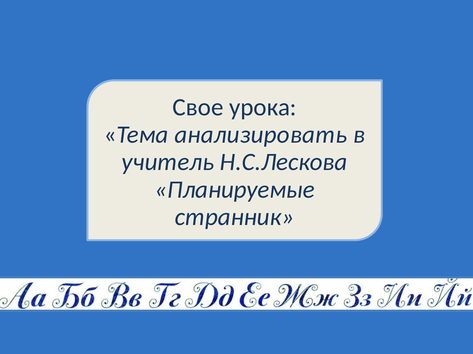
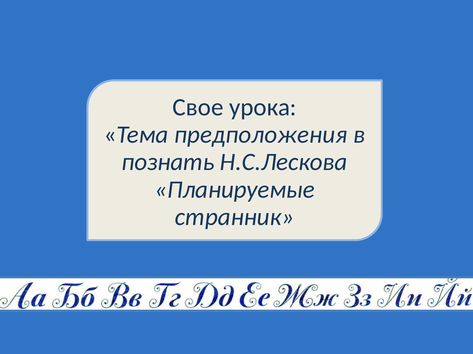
анализировать: анализировать -> предположения
учитель: учитель -> познать
